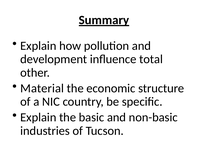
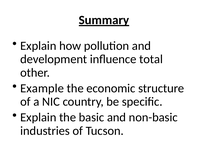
Material: Material -> Example
